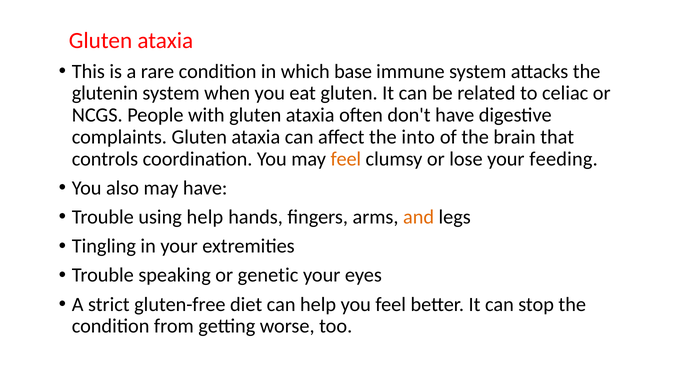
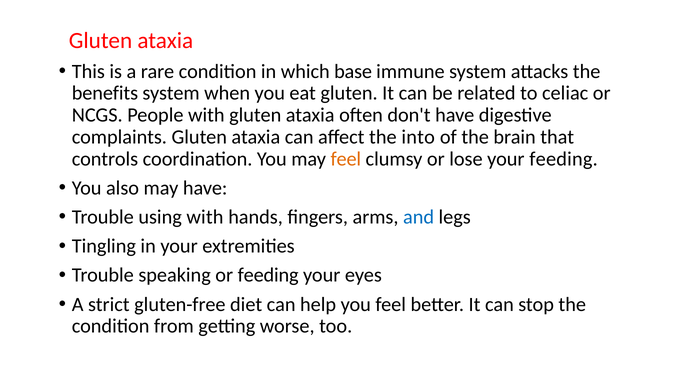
glutenin: glutenin -> benefits
using help: help -> with
and colour: orange -> blue
or genetic: genetic -> feeding
